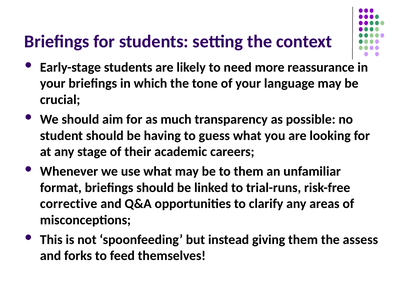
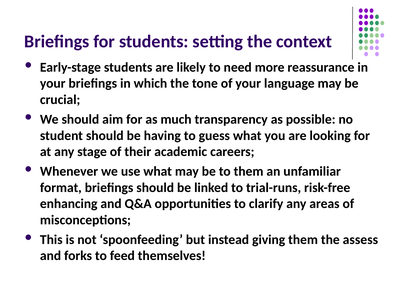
corrective: corrective -> enhancing
